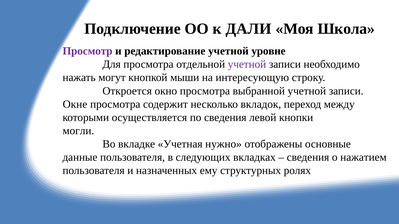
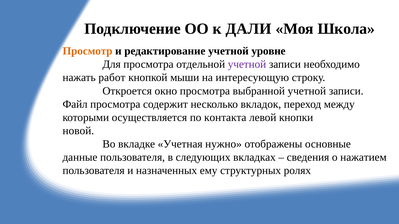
Просмотр colour: purple -> orange
могут: могут -> работ
Окне: Окне -> Файл
по сведения: сведения -> контакта
могли: могли -> новой
